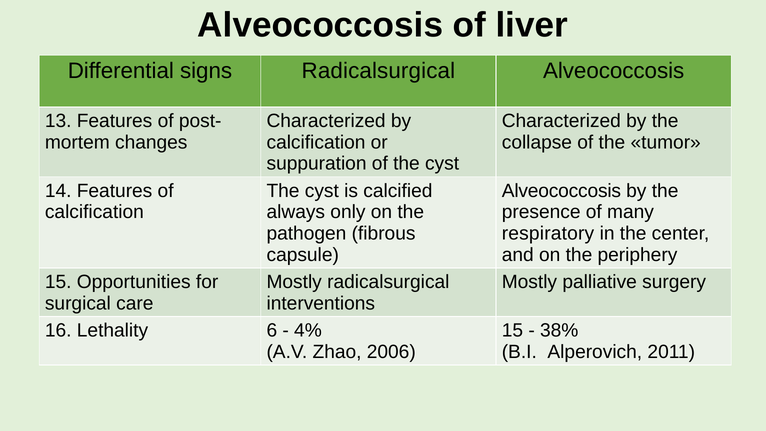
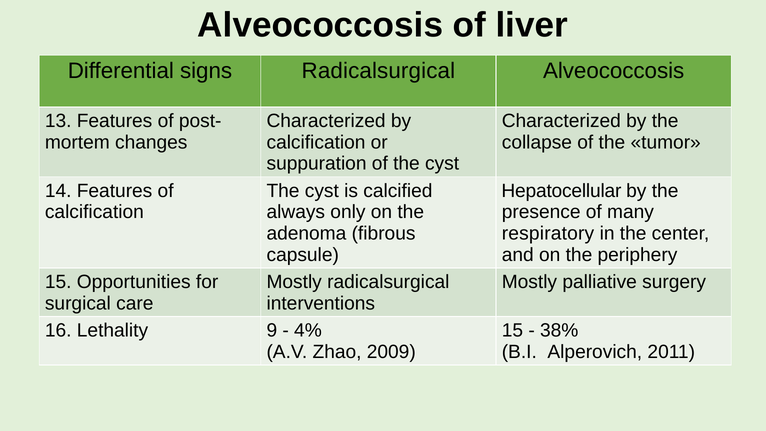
Alveococcosis at (561, 191): Alveococcosis -> Hepatocellular
pathogen: pathogen -> adenoma
6: 6 -> 9
2006: 2006 -> 2009
